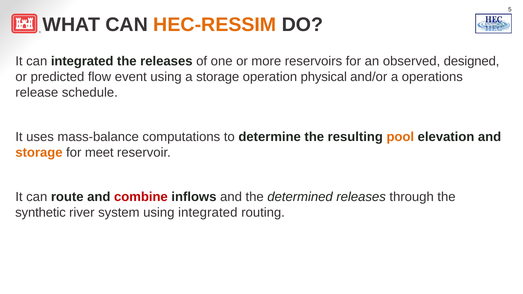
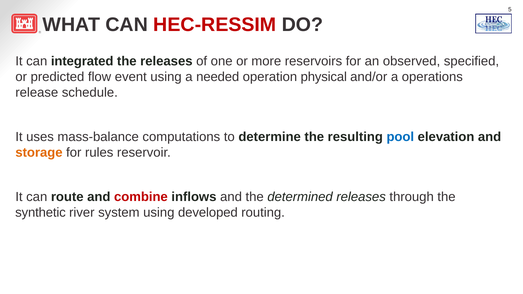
HEC-RESSIM colour: orange -> red
designed: designed -> specified
a storage: storage -> needed
pool colour: orange -> blue
meet: meet -> rules
using integrated: integrated -> developed
